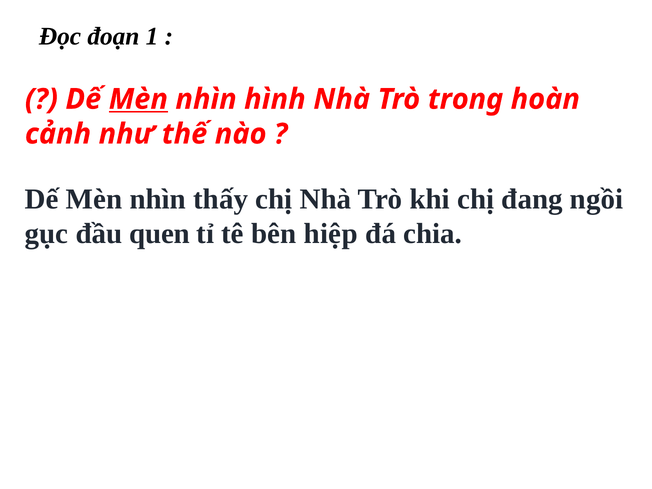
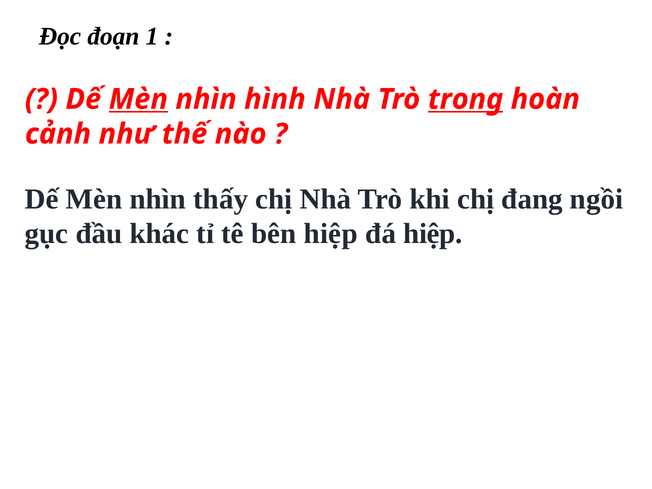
trong underline: none -> present
quen: quen -> khác
đá chia: chia -> hiệp
